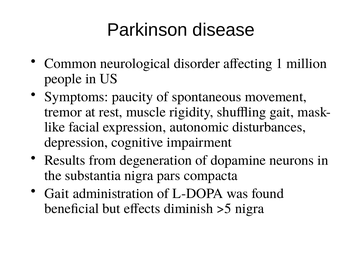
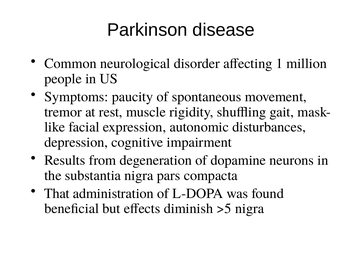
Gait at (57, 194): Gait -> That
